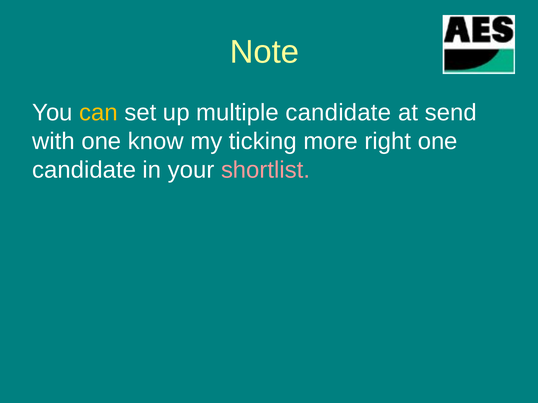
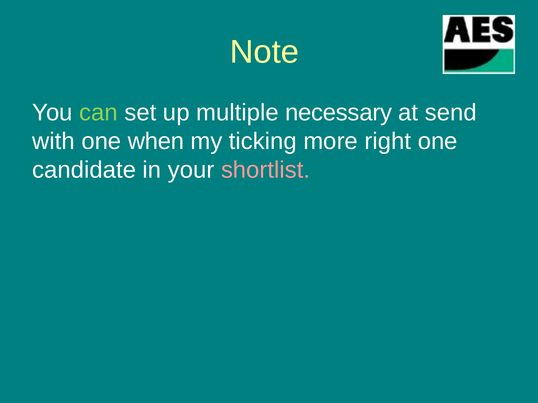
can colour: yellow -> light green
multiple candidate: candidate -> necessary
know: know -> when
